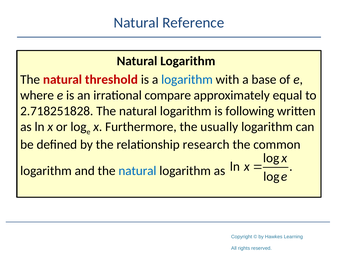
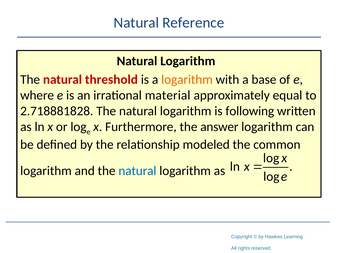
logarithm at (187, 80) colour: blue -> orange
compare: compare -> material
2.718251828: 2.718251828 -> 2.718881828
usually: usually -> answer
research: research -> modeled
